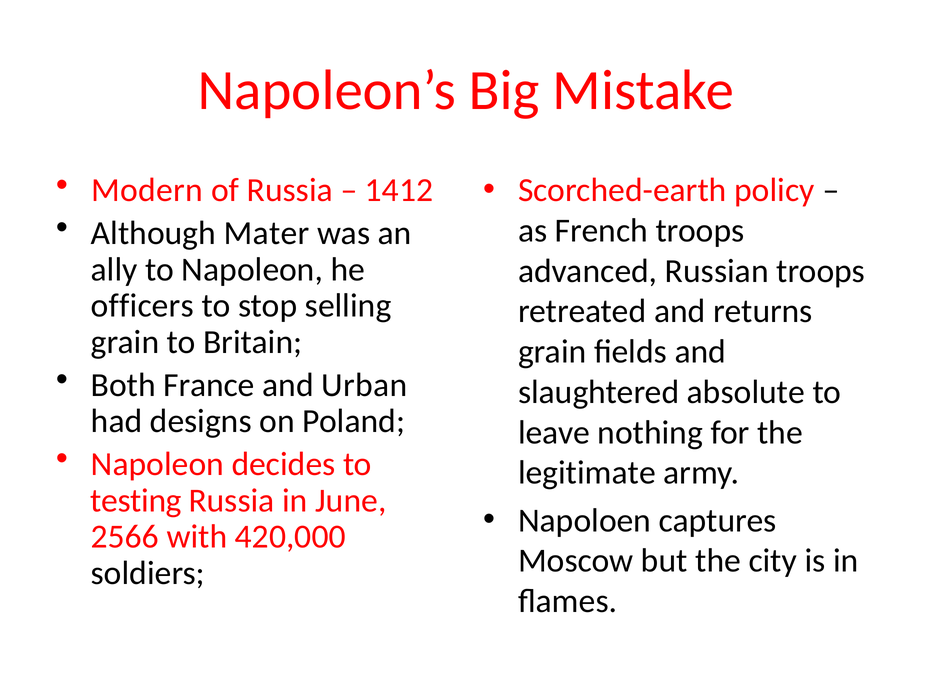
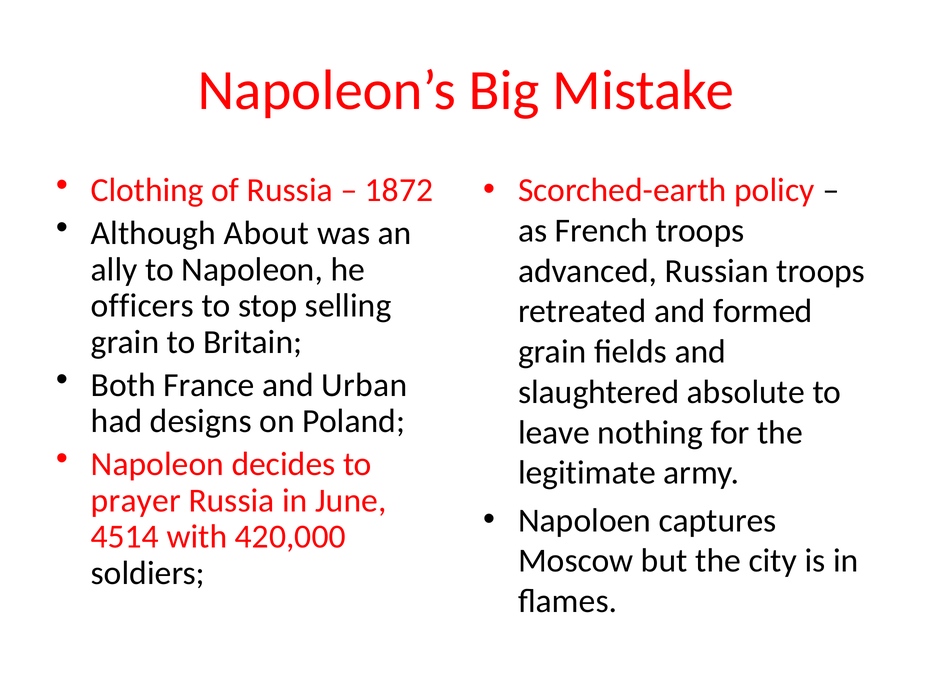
Modern: Modern -> Clothing
1412: 1412 -> 1872
Mater: Mater -> About
returns: returns -> formed
testing: testing -> prayer
2566: 2566 -> 4514
